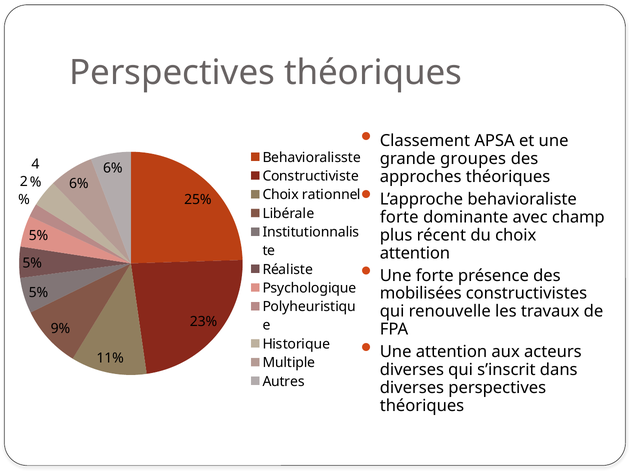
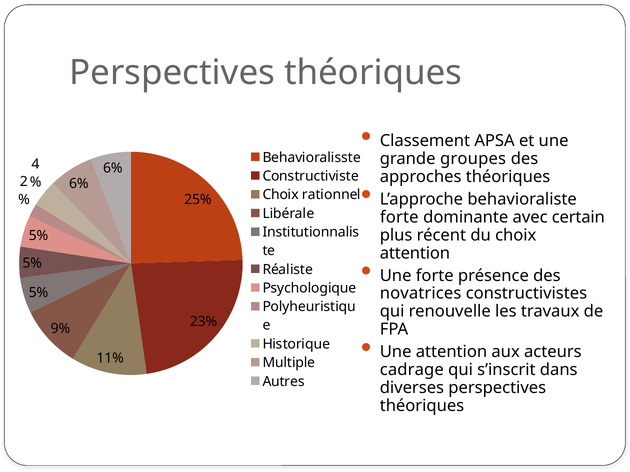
champ: champ -> certain
mobilisées: mobilisées -> novatrices
diverses at (412, 370): diverses -> cadrage
